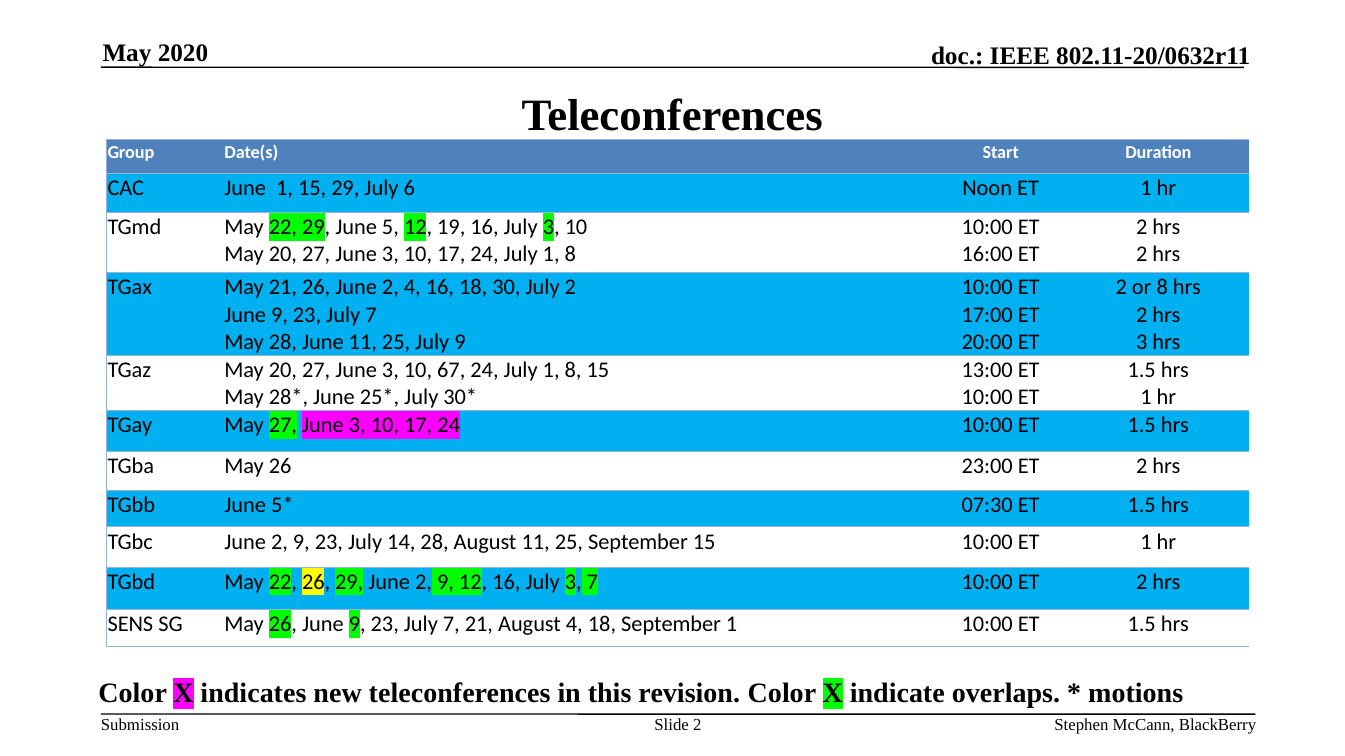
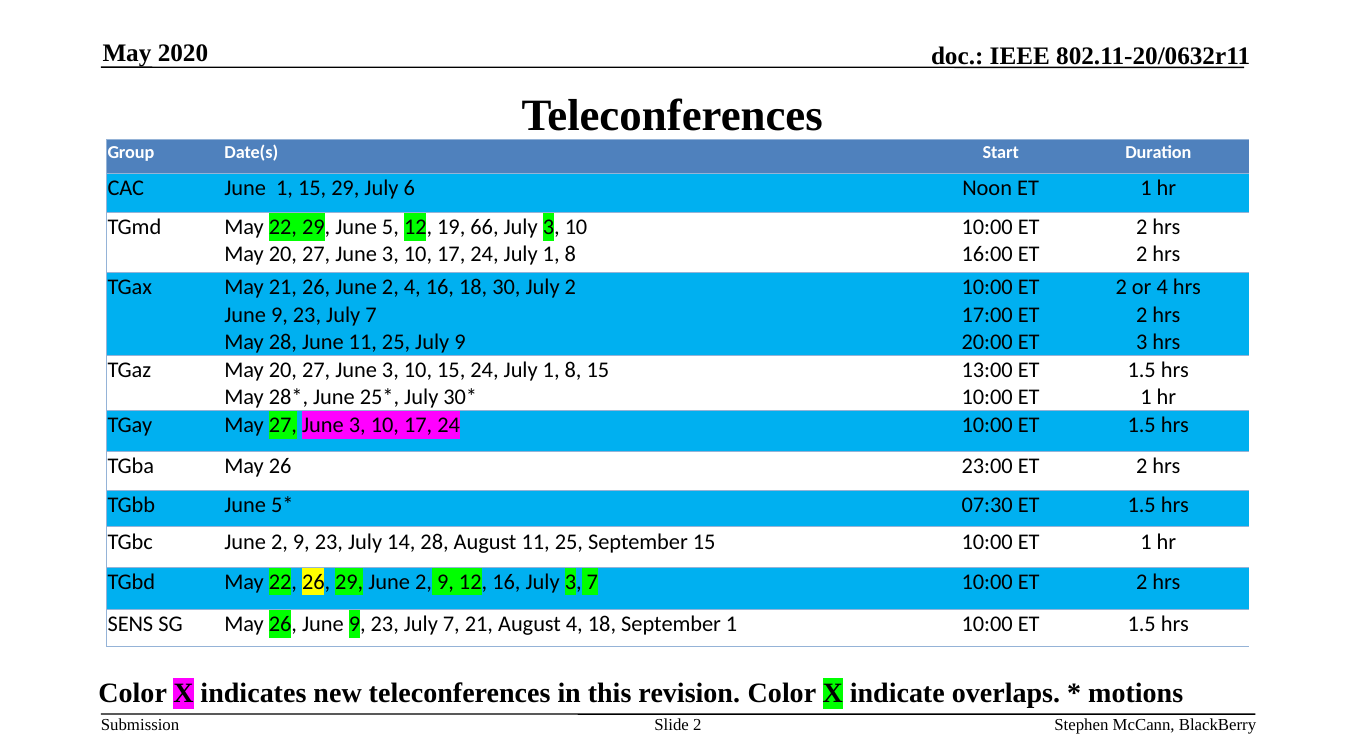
19 16: 16 -> 66
or 8: 8 -> 4
10 67: 67 -> 15
